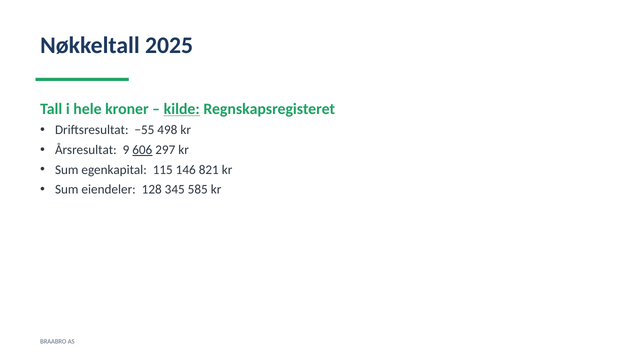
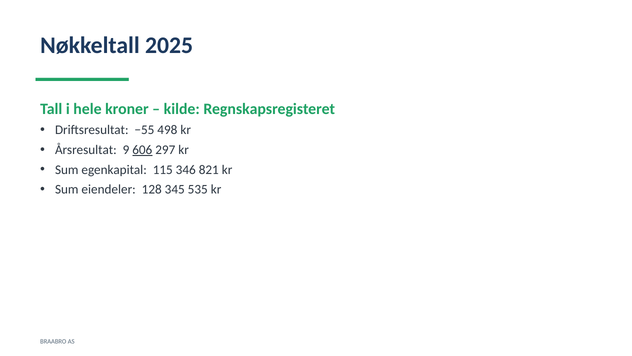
kilde underline: present -> none
146: 146 -> 346
585: 585 -> 535
